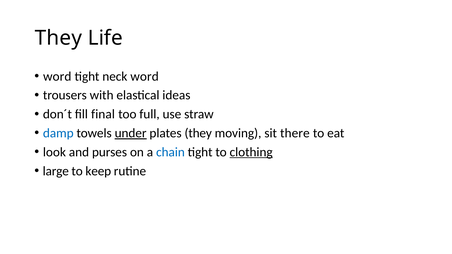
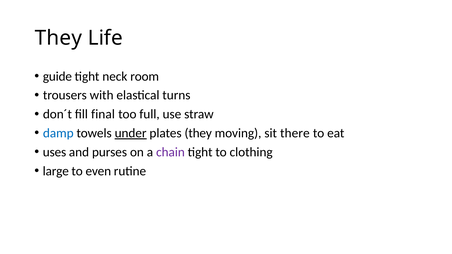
word at (57, 76): word -> guide
neck word: word -> room
ideas: ideas -> turns
look: look -> uses
chain colour: blue -> purple
clothing underline: present -> none
keep: keep -> even
